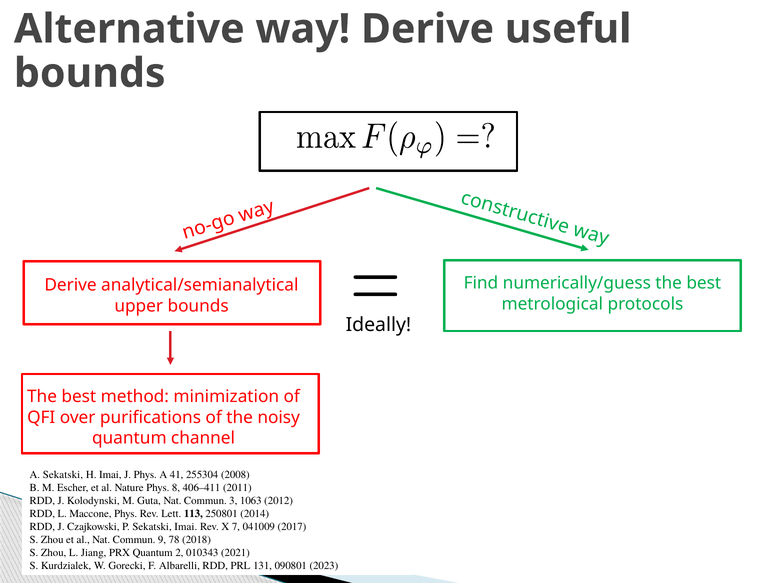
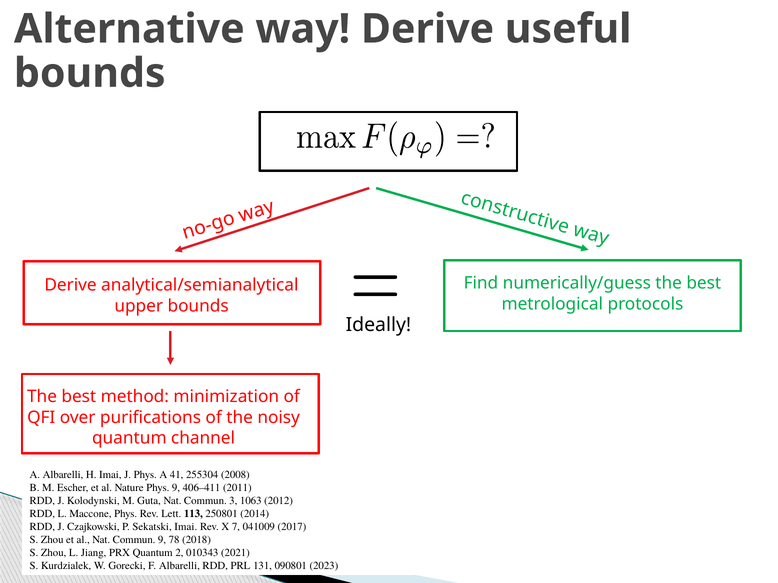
A Sekatski: Sekatski -> Albarelli
Phys 8: 8 -> 9
